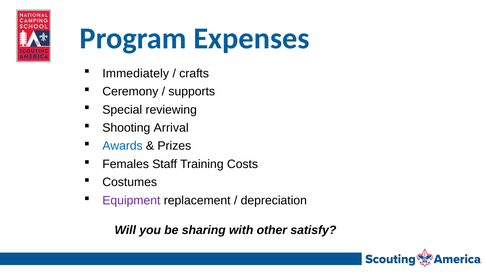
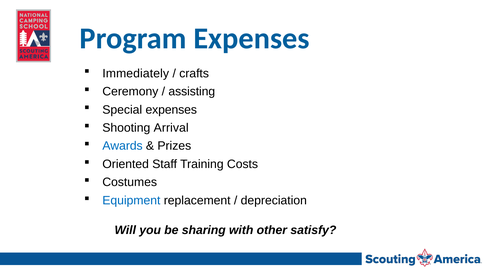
supports: supports -> assisting
Special reviewing: reviewing -> expenses
Females: Females -> Oriented
Equipment colour: purple -> blue
